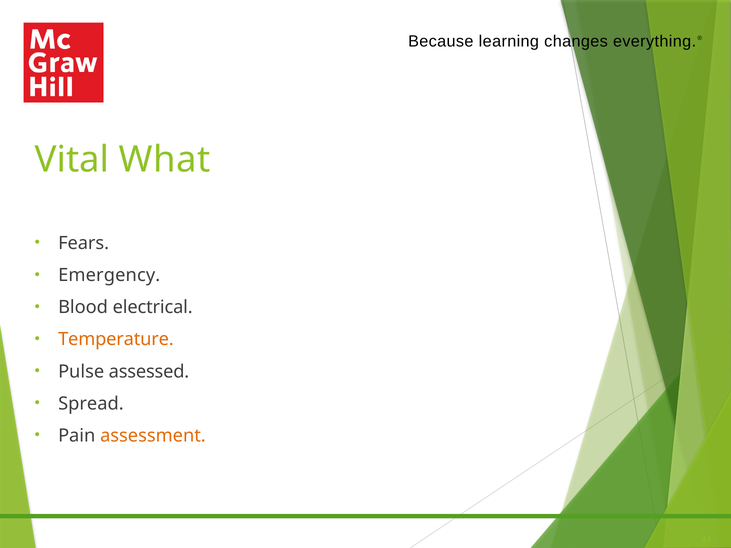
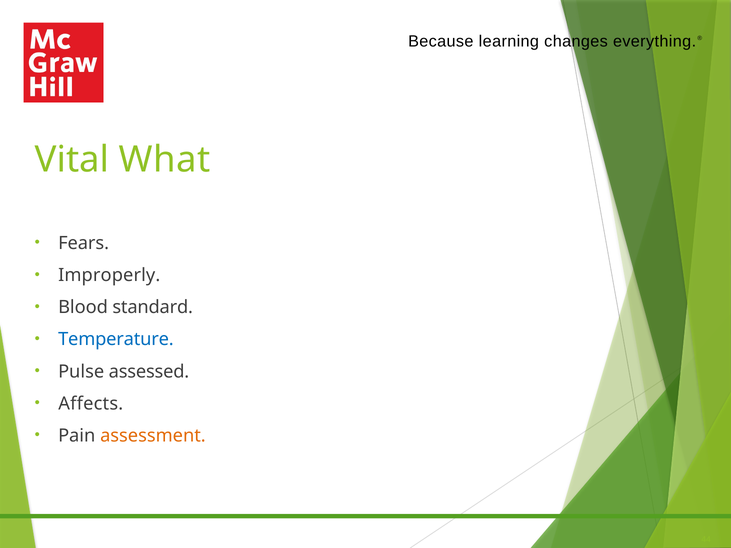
Emergency: Emergency -> Improperly
electrical: electrical -> standard
Temperature colour: orange -> blue
Spread: Spread -> Affects
